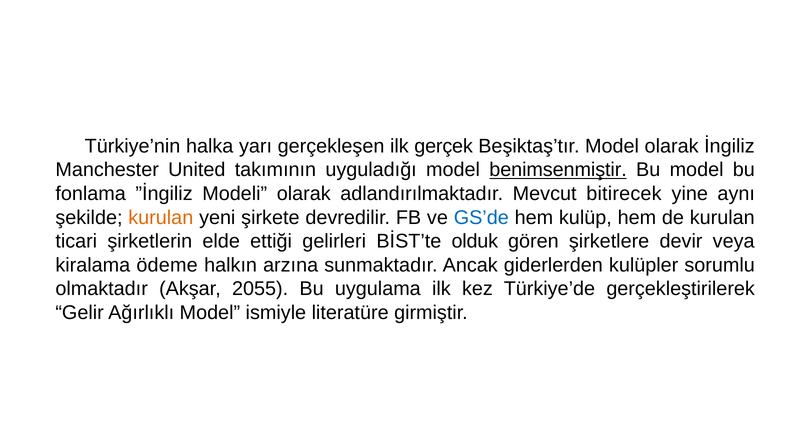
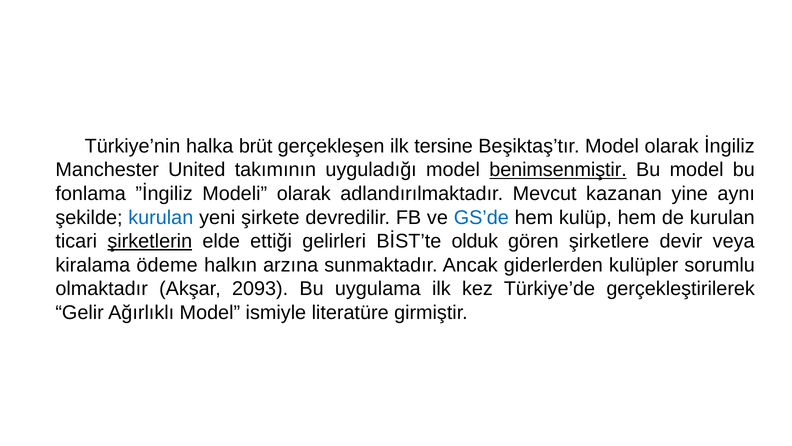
yarı: yarı -> brüt
gerçek: gerçek -> tersine
bitirecek: bitirecek -> kazanan
kurulan at (161, 217) colour: orange -> blue
şirketlerin underline: none -> present
2055: 2055 -> 2093
